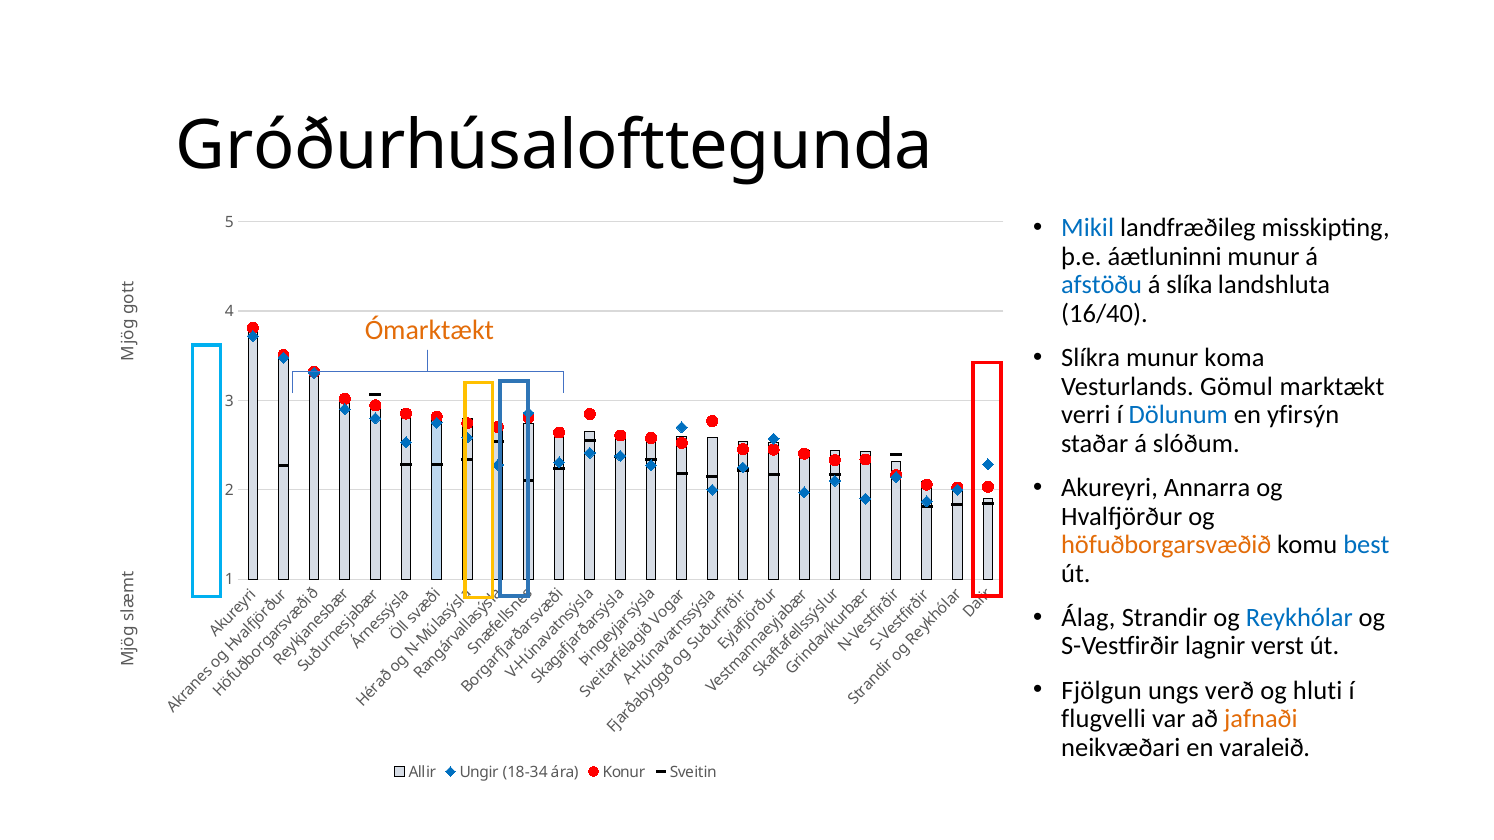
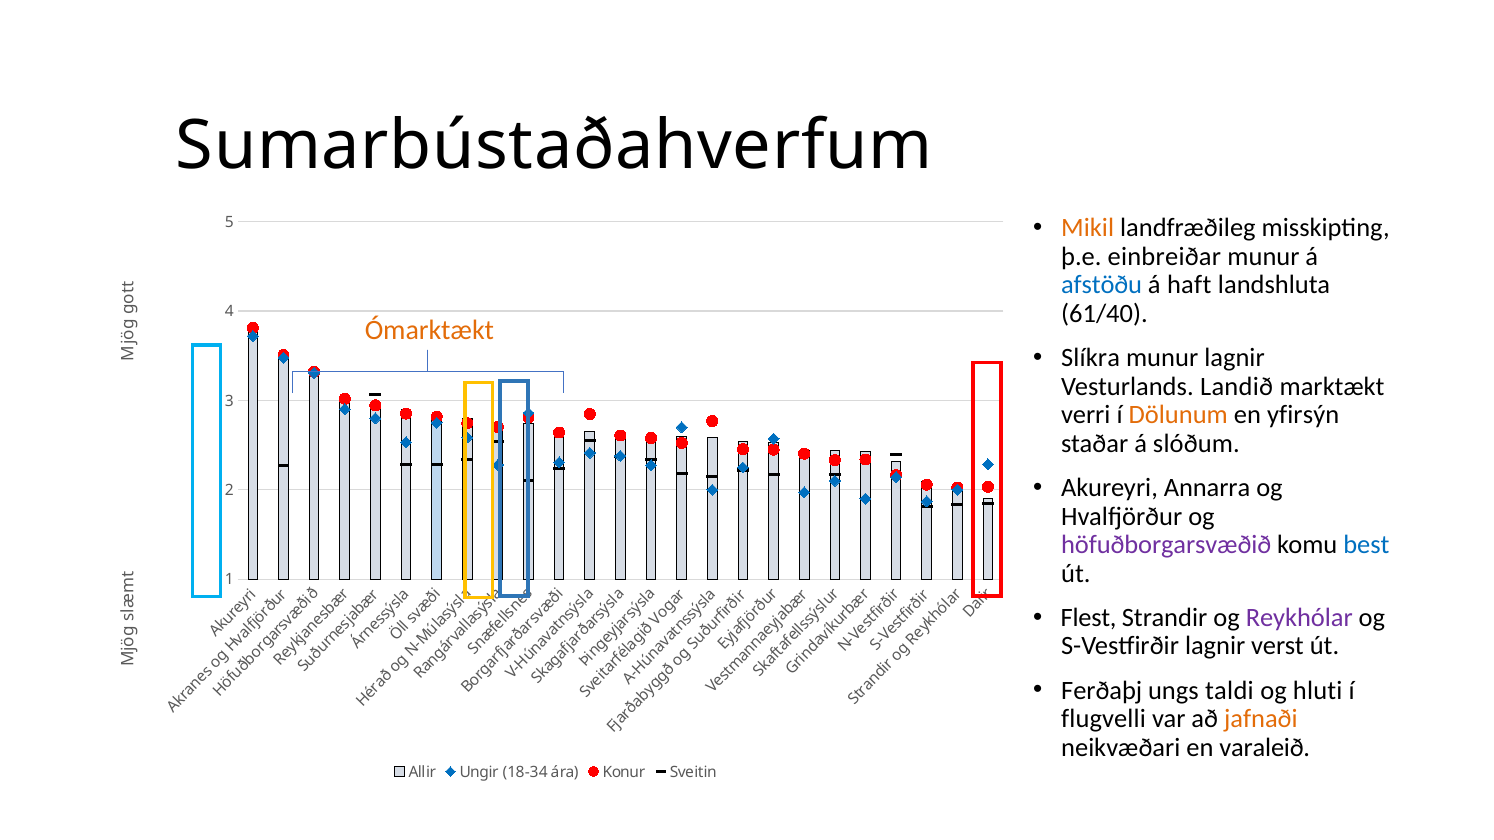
Gróðurhúsalofttegunda: Gróðurhúsalofttegunda -> Sumarbústaðahverfum
Mikil colour: blue -> orange
áætluninni: áætluninni -> einbreiðar
slíka: slíka -> haft
16/40: 16/40 -> 61/40
munur koma: koma -> lagnir
Gömul: Gömul -> Landið
Dölunum colour: blue -> orange
höfuðborgarsvæðið colour: orange -> purple
Álag: Álag -> Flest
Reykhólar colour: blue -> purple
Fjölgun: Fjölgun -> Ferðaþj
verð: verð -> taldi
